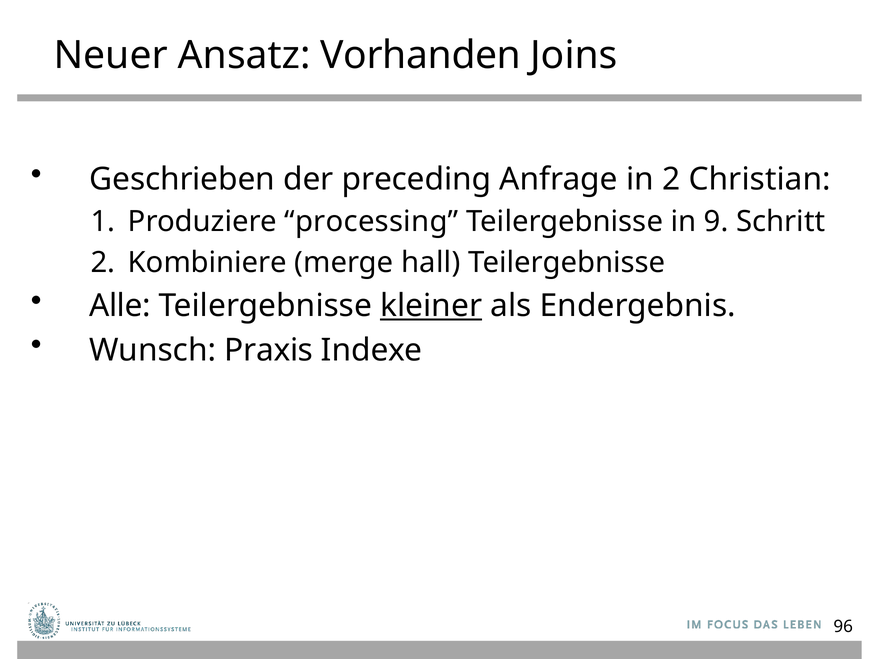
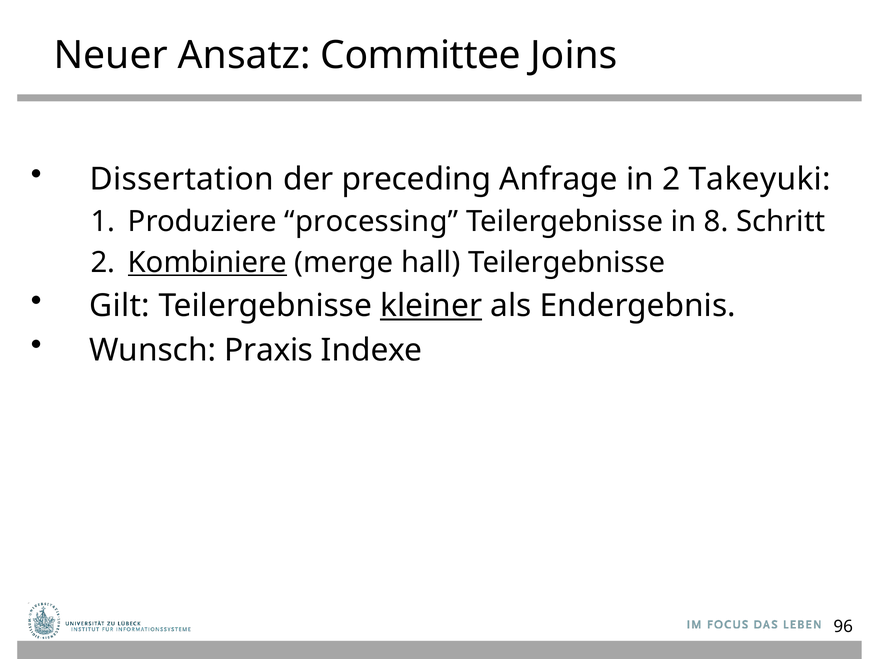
Vorhanden: Vorhanden -> Committee
Geschrieben: Geschrieben -> Dissertation
Christian: Christian -> Takeyuki
9: 9 -> 8
Kombiniere underline: none -> present
Alle: Alle -> Gilt
